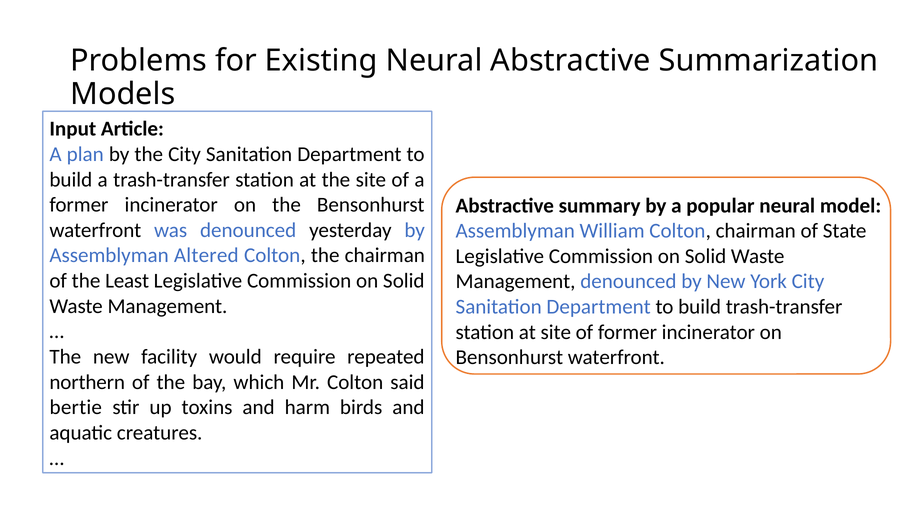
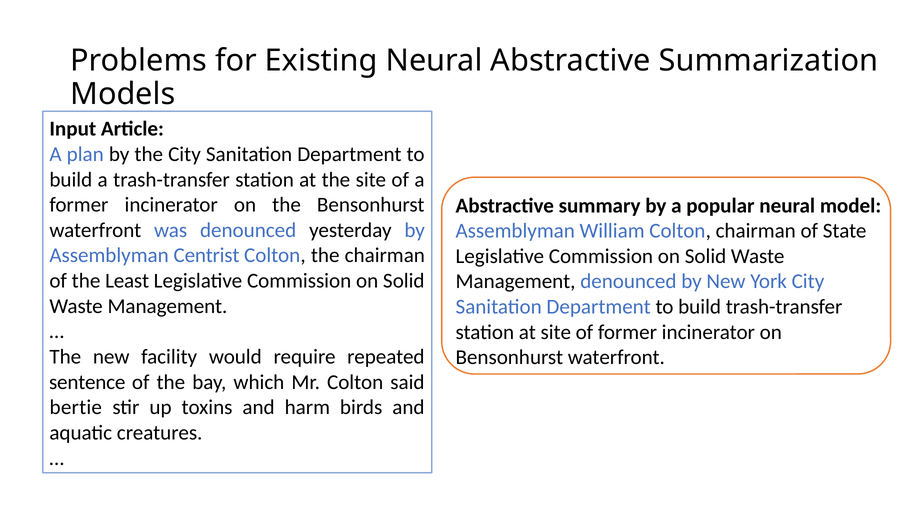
Altered: Altered -> Centrist
northern: northern -> sentence
